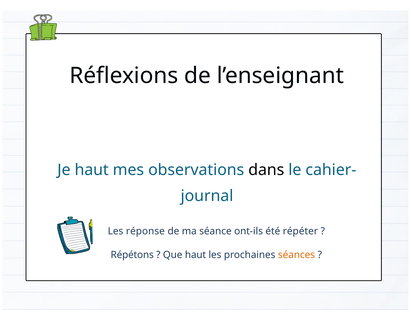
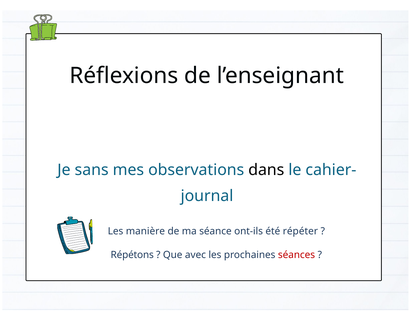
Je haut: haut -> sans
réponse: réponse -> manière
Que haut: haut -> avec
séances colour: orange -> red
